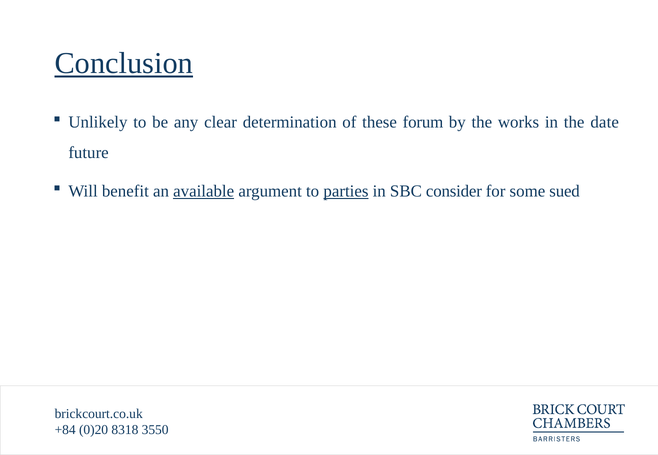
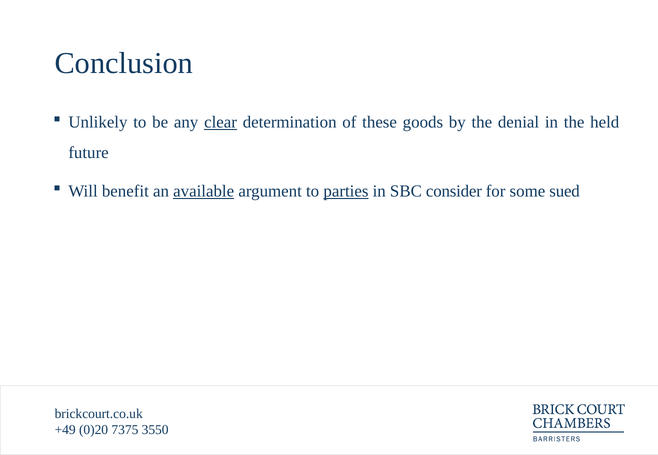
Conclusion underline: present -> none
clear underline: none -> present
forum: forum -> goods
works: works -> denial
date: date -> held
+84: +84 -> +49
8318: 8318 -> 7375
